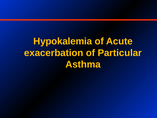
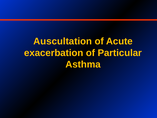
Hypokalemia: Hypokalemia -> Auscultation
